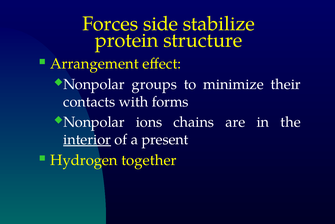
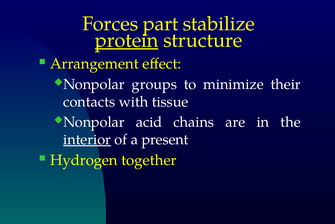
side: side -> part
protein underline: none -> present
forms: forms -> tissue
ions: ions -> acid
